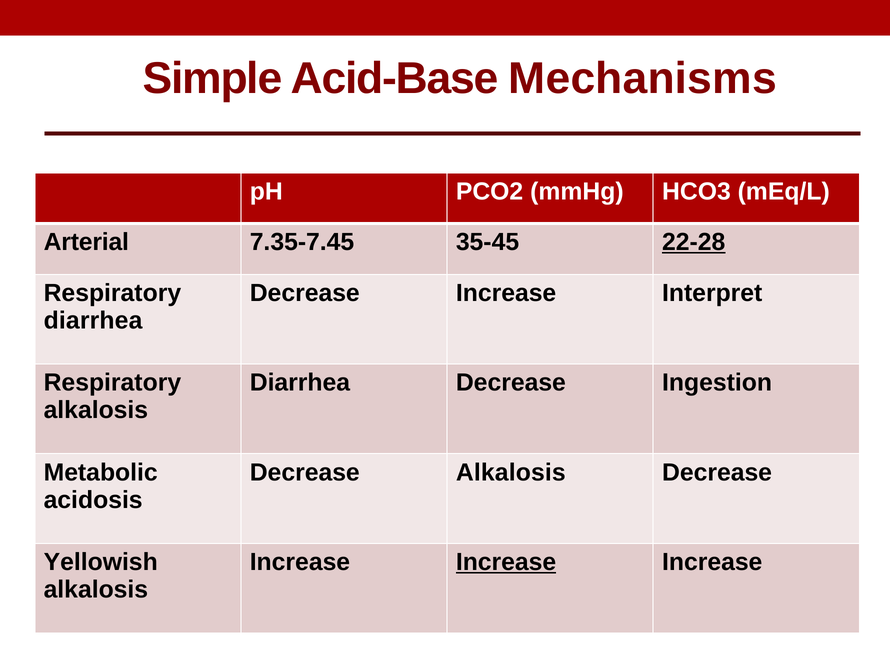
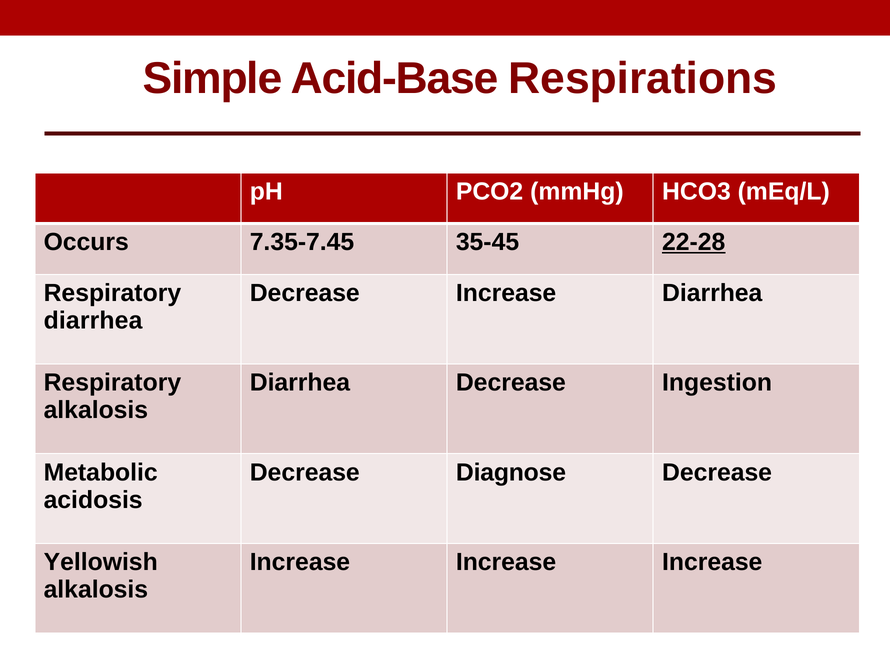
Mechanisms: Mechanisms -> Respirations
Arterial: Arterial -> Occurs
Increase Interpret: Interpret -> Diarrhea
Decrease Alkalosis: Alkalosis -> Diagnose
Increase at (506, 562) underline: present -> none
